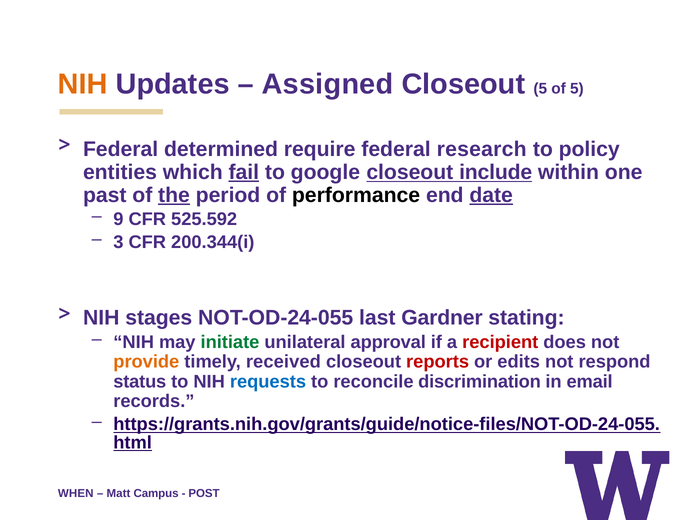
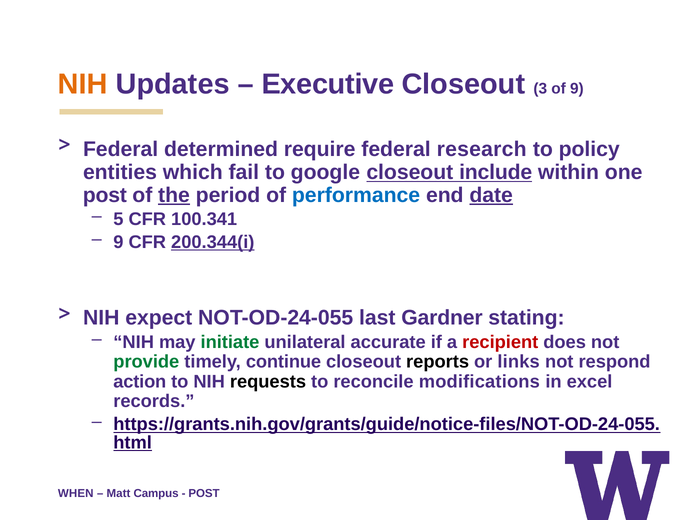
Assigned: Assigned -> Executive
Closeout 5: 5 -> 3
of 5: 5 -> 9
fail underline: present -> none
past at (105, 195): past -> post
performance colour: black -> blue
9: 9 -> 5
525.592: 525.592 -> 100.341
3 at (118, 242): 3 -> 9
200.344(i underline: none -> present
stages: stages -> expect
approval: approval -> accurate
provide colour: orange -> green
received: received -> continue
reports colour: red -> black
edits: edits -> links
status: status -> action
requests colour: blue -> black
discrimination: discrimination -> modifications
email: email -> excel
